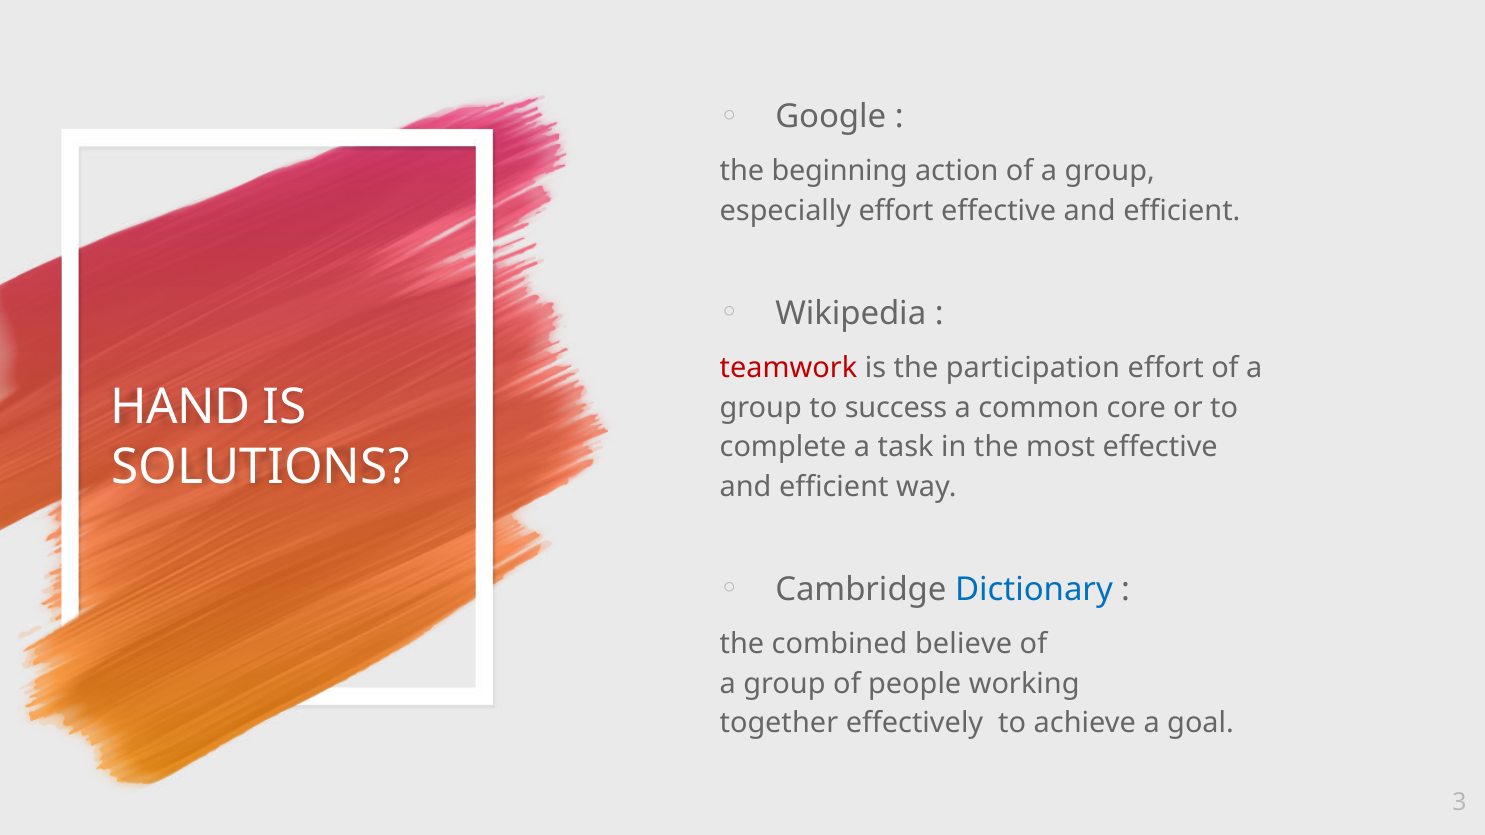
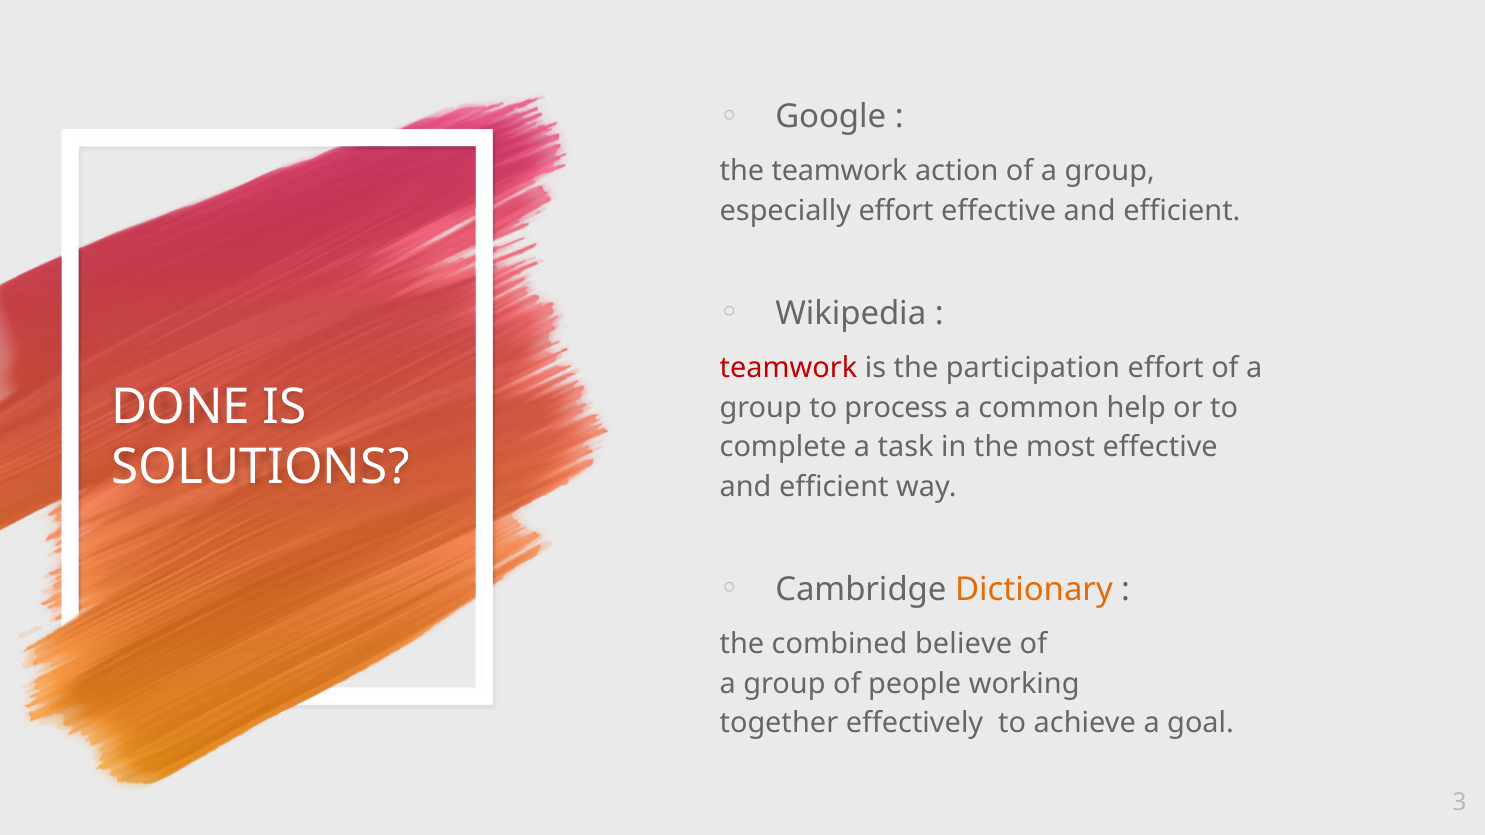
the beginning: beginning -> teamwork
HAND: HAND -> DONE
success: success -> process
core: core -> help
Dictionary colour: blue -> orange
